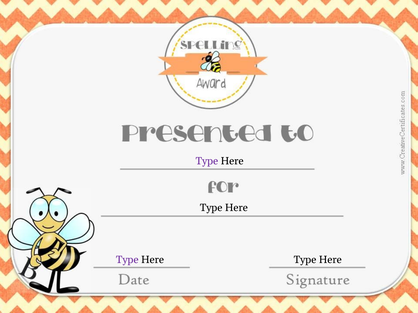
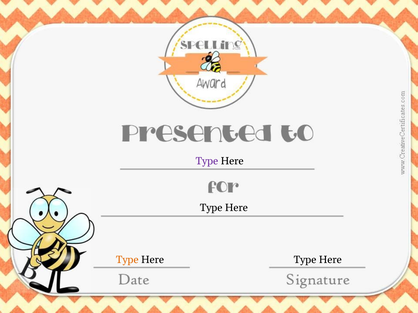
Type at (127, 260) colour: purple -> orange
